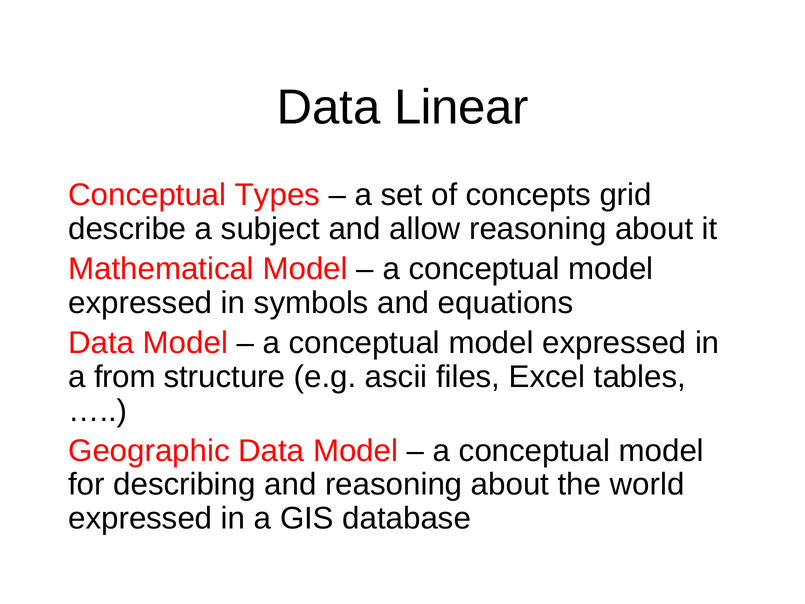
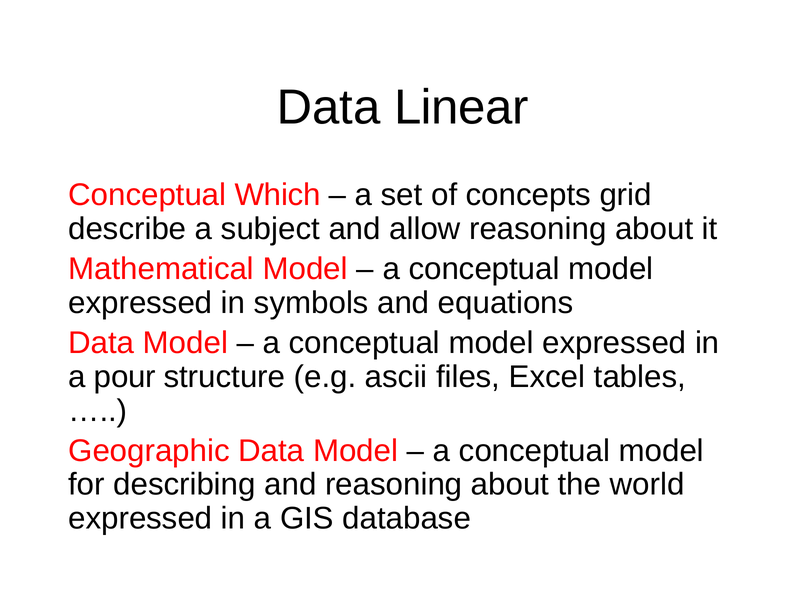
Types: Types -> Which
from: from -> pour
